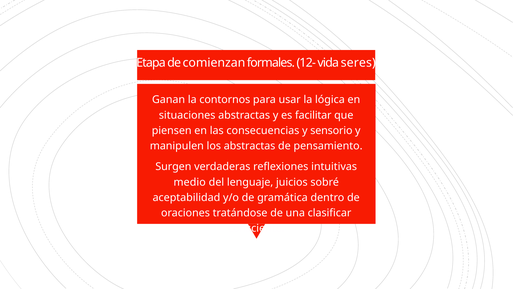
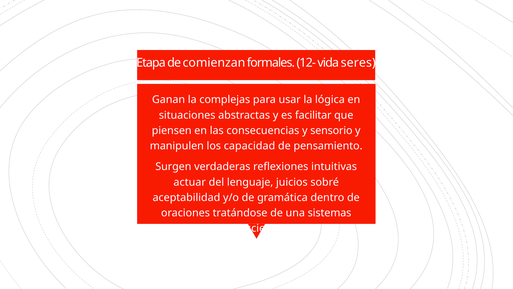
contornos: contornos -> complejas
los abstractas: abstractas -> capacidad
medio: medio -> actuar
clasificar: clasificar -> sistemas
